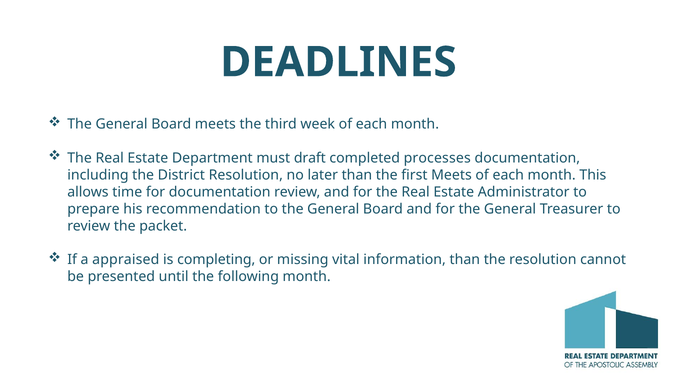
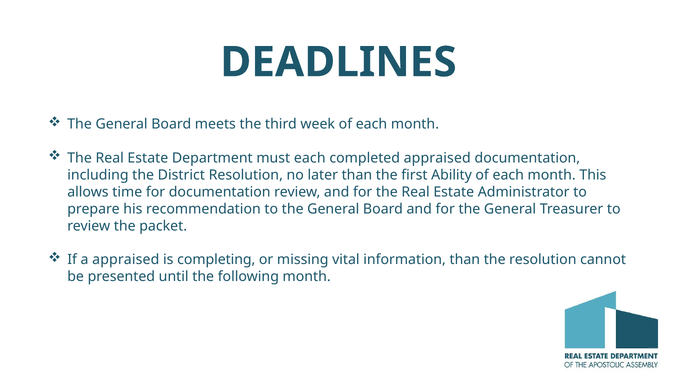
must draft: draft -> each
completed processes: processes -> appraised
first Meets: Meets -> Ability
